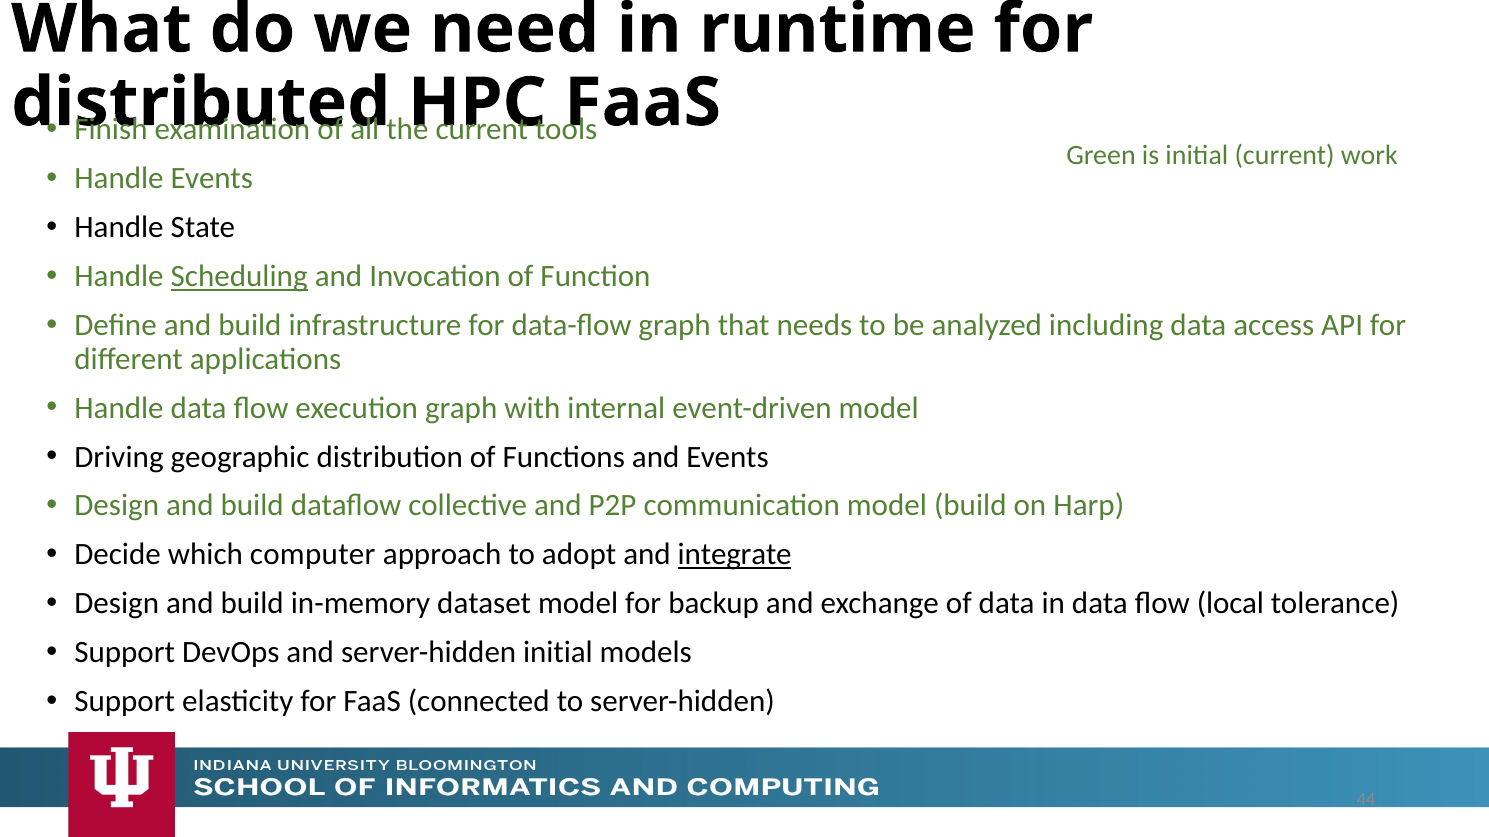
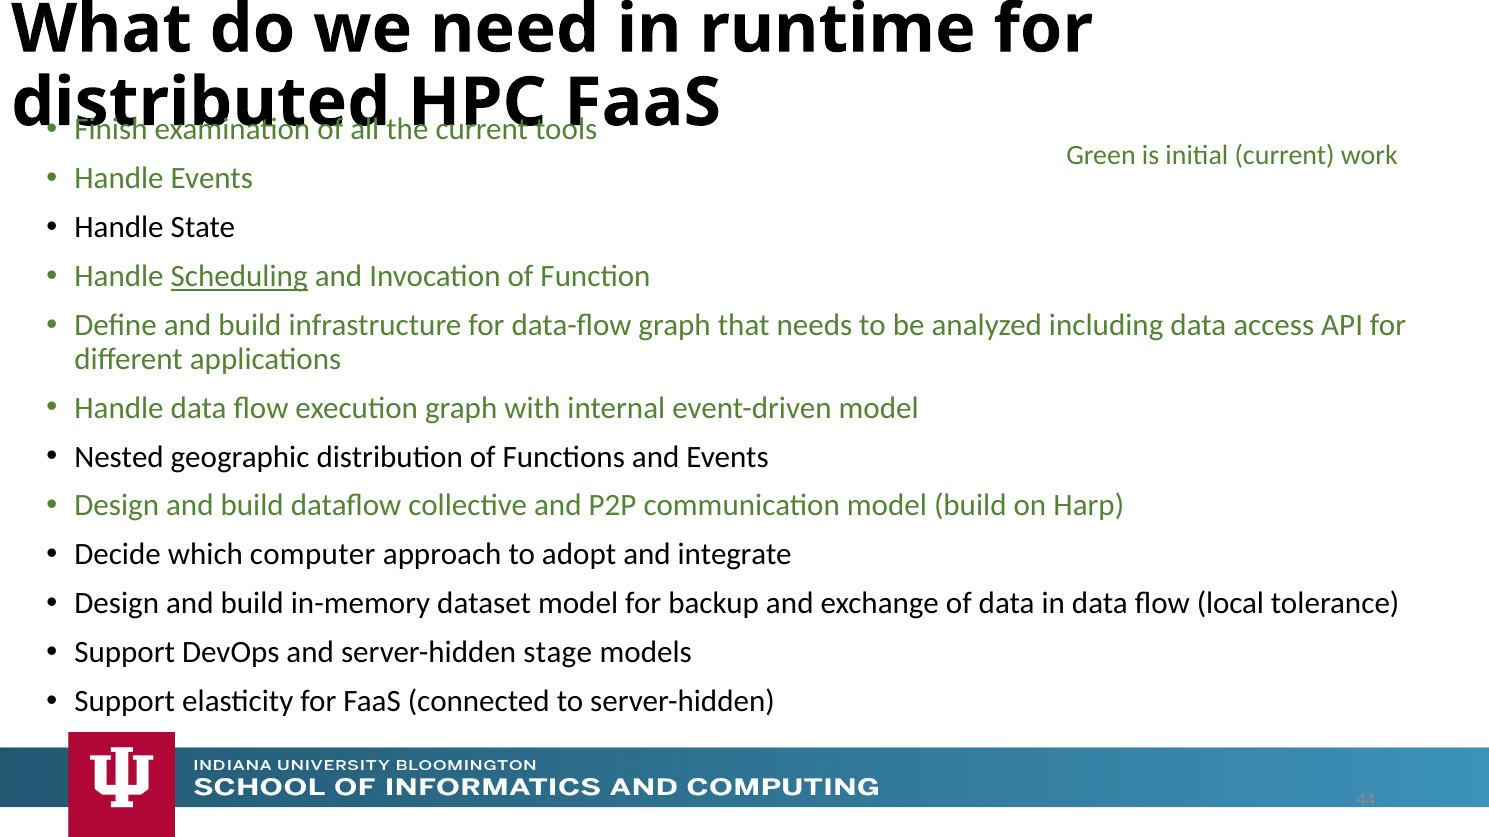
Driving: Driving -> Nested
integrate underline: present -> none
server-hidden initial: initial -> stage
